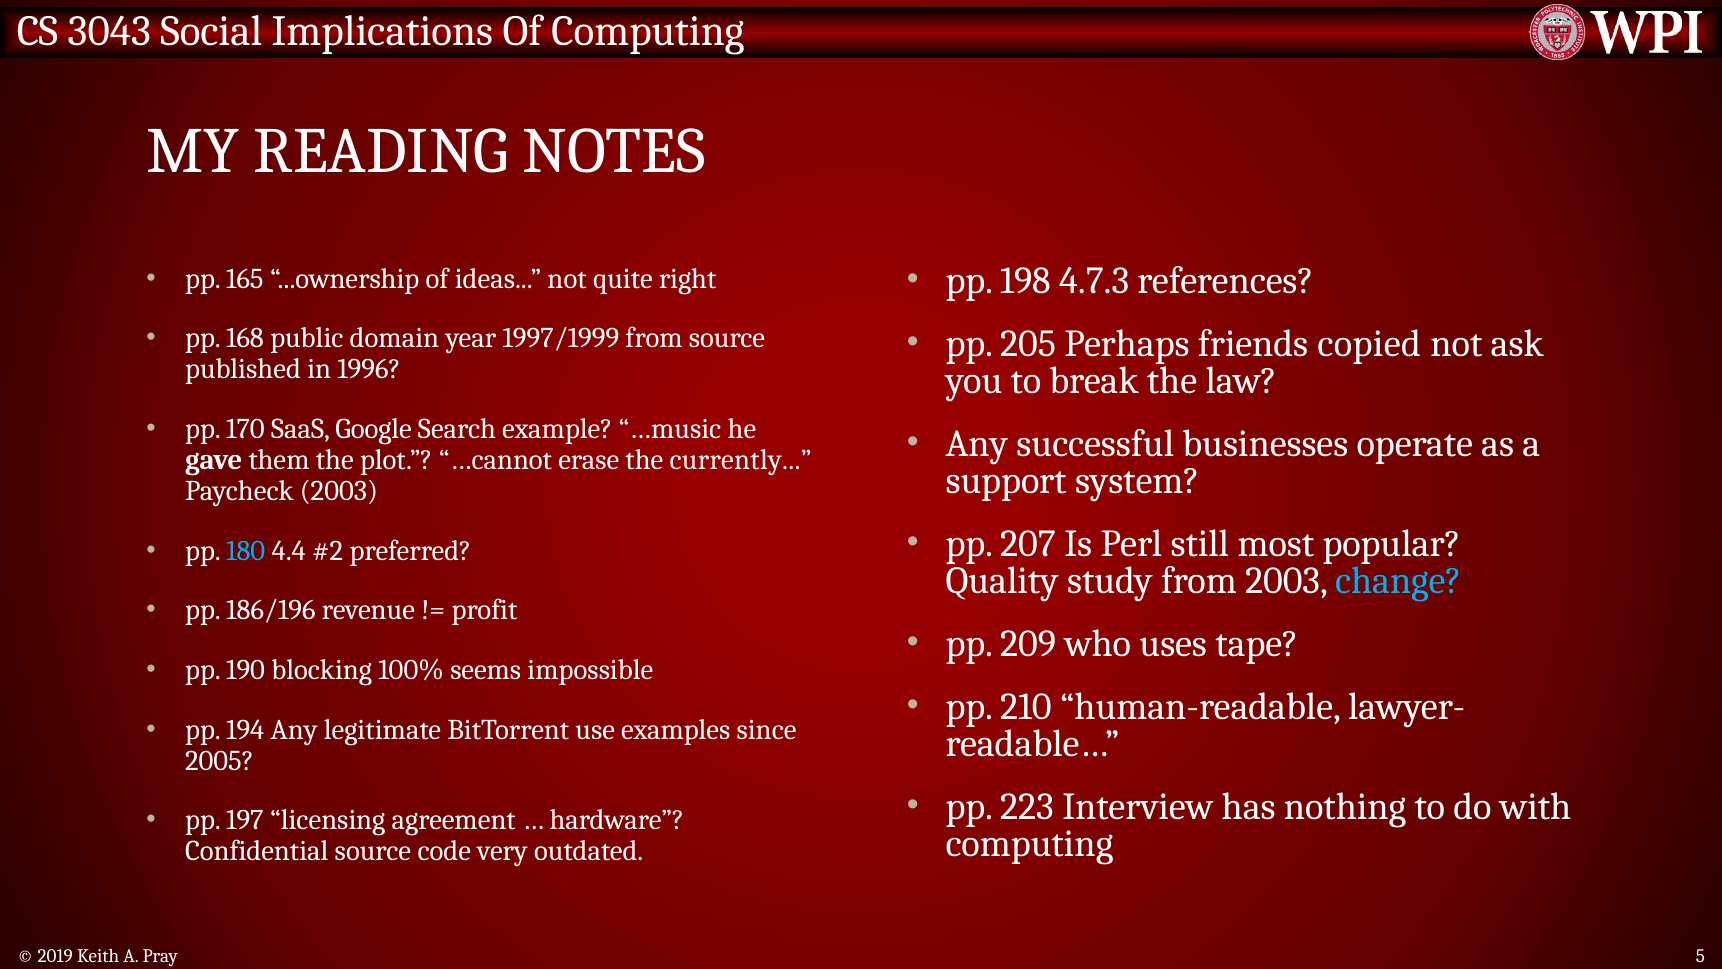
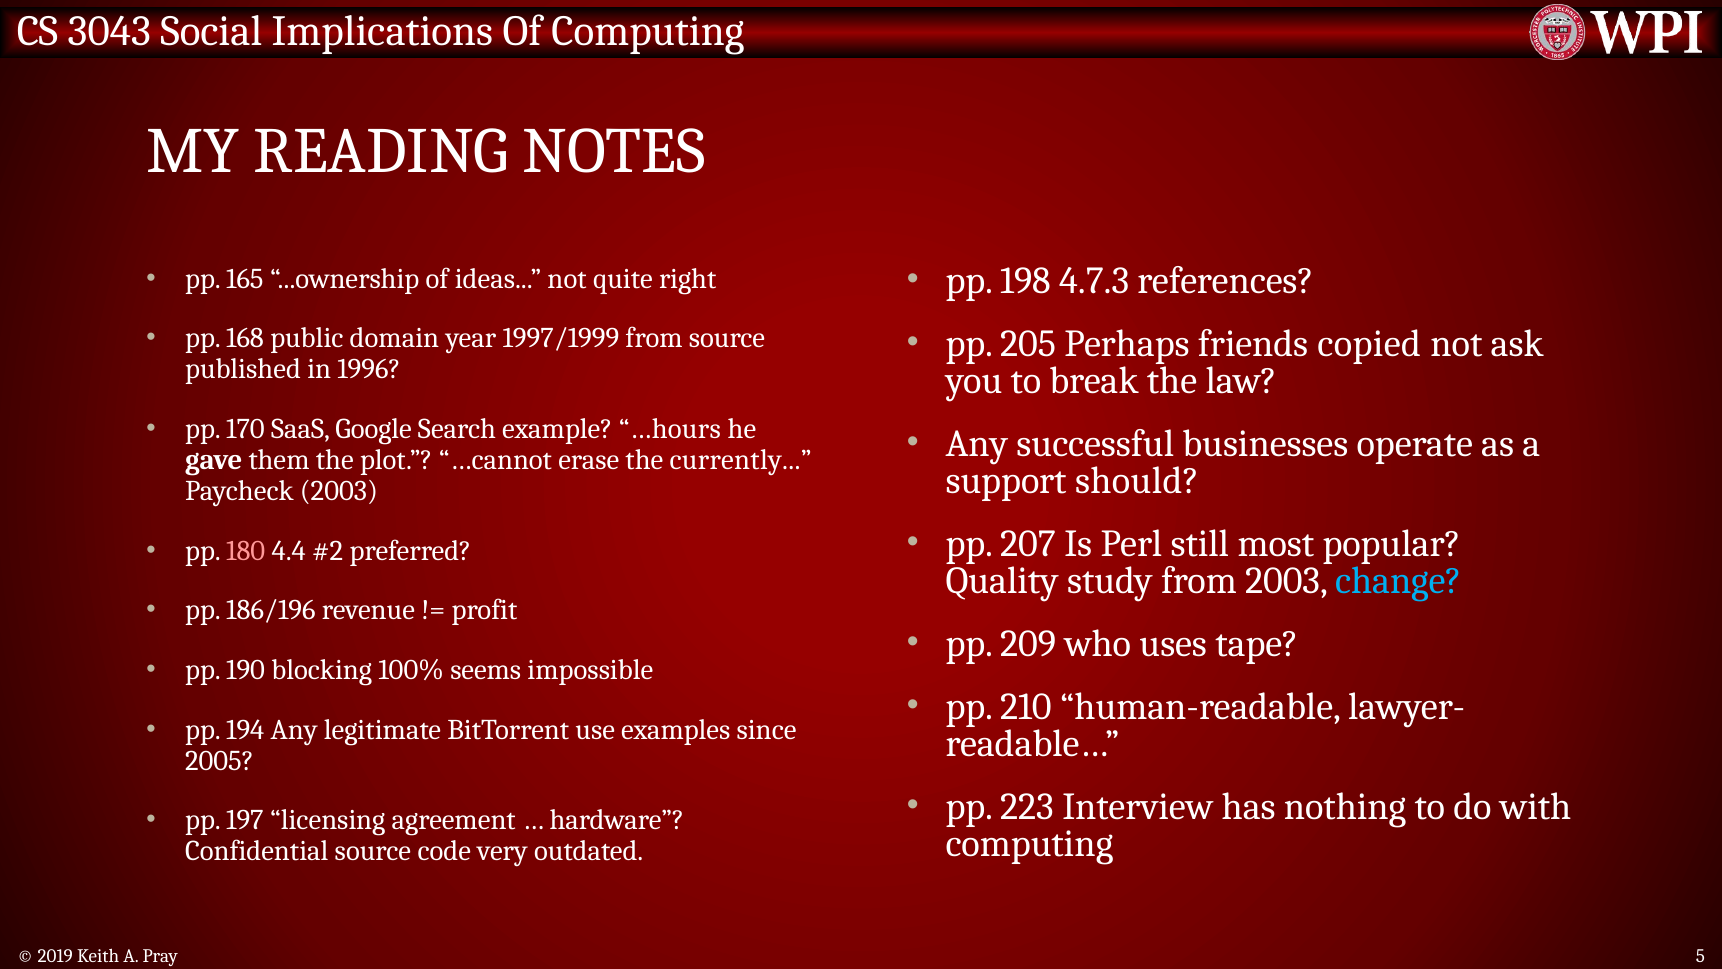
…music: …music -> …hours
system: system -> should
180 colour: light blue -> pink
